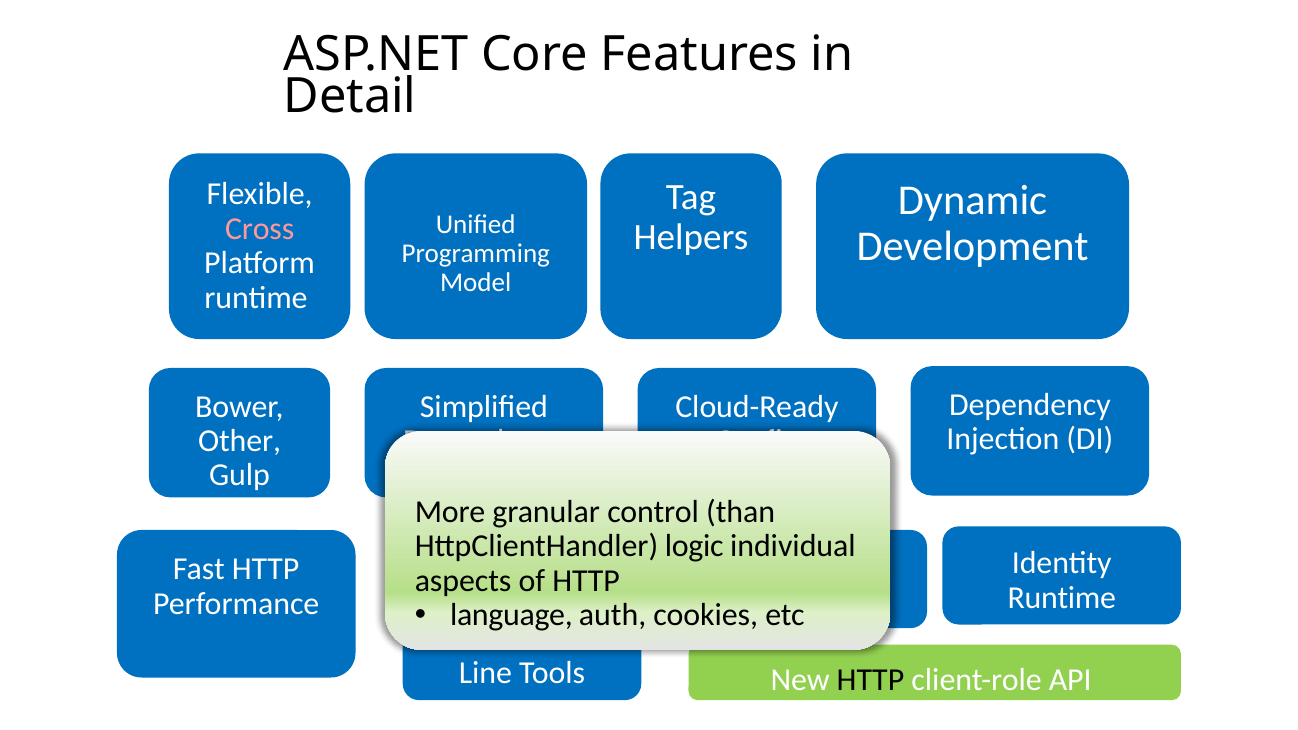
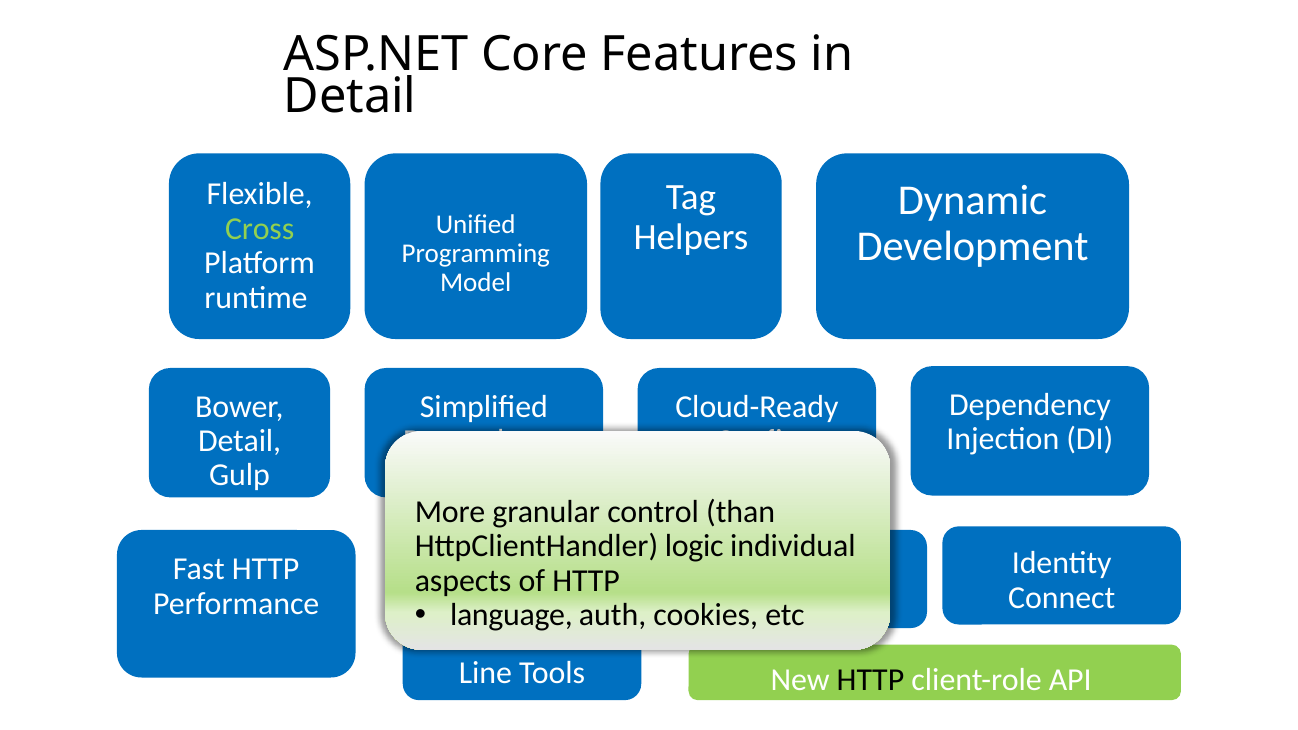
Cross colour: pink -> light green
Other at (240, 441): Other -> Detail
Runtime at (1062, 598): Runtime -> Connect
